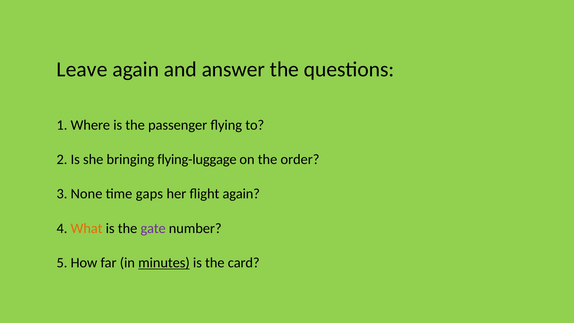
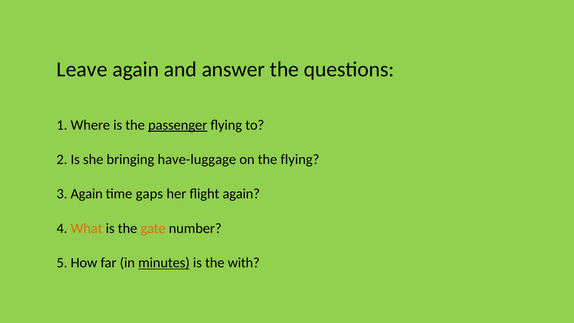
passenger underline: none -> present
flying-luggage: flying-luggage -> have-luggage
the order: order -> flying
3 None: None -> Again
gate colour: purple -> orange
card: card -> with
